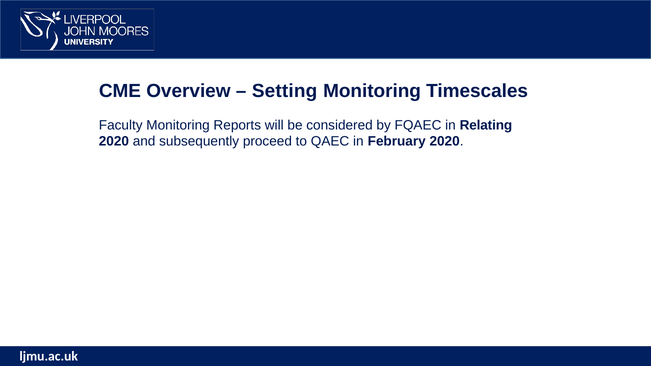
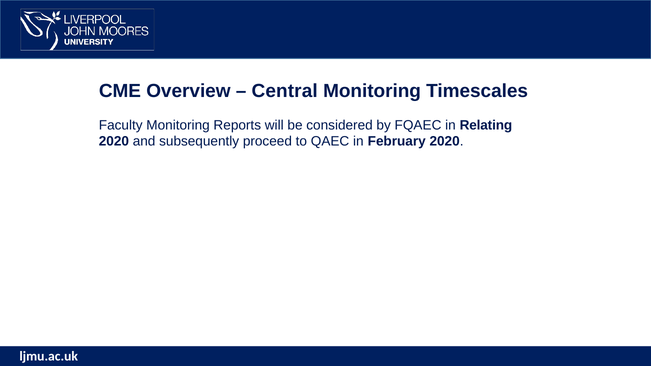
Setting: Setting -> Central
